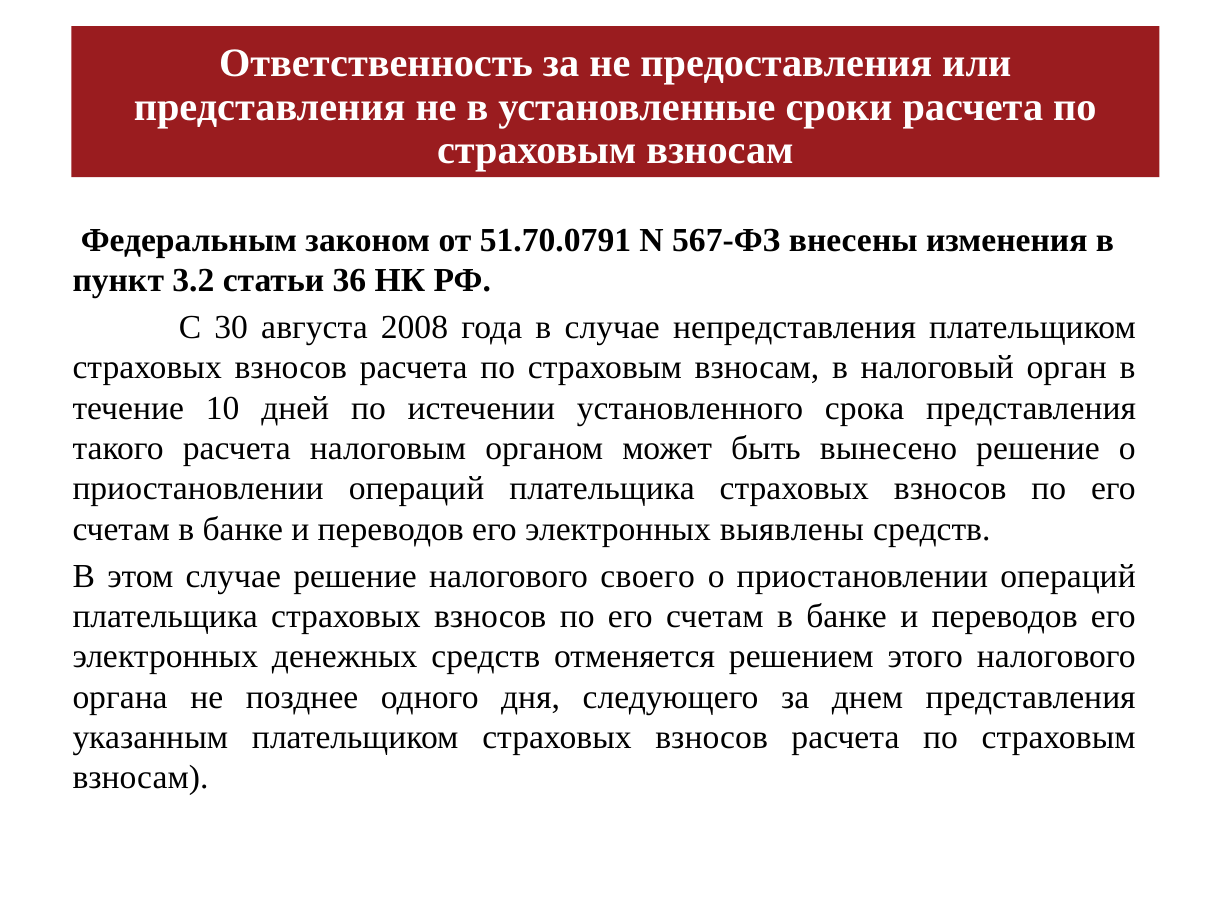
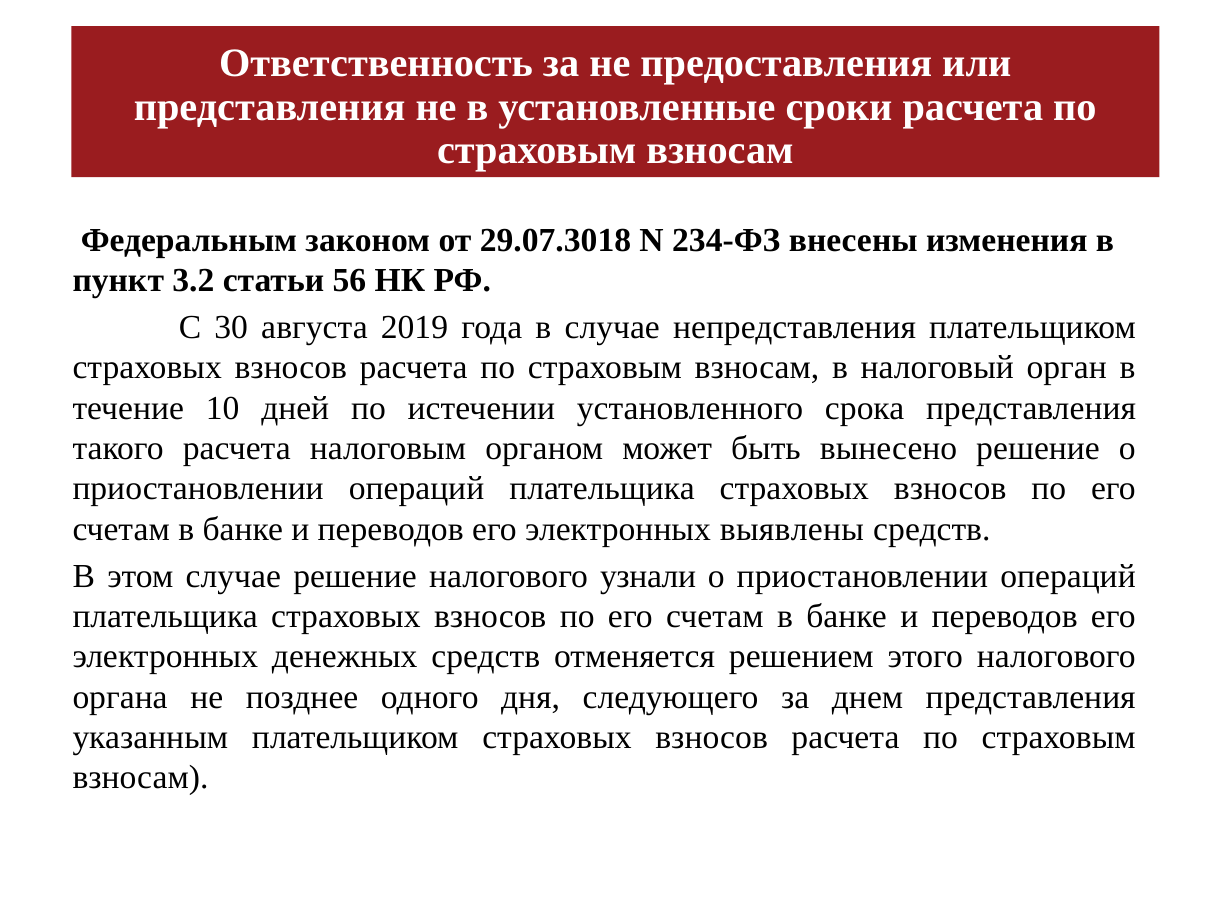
51.70.0791: 51.70.0791 -> 29.07.3018
567-ФЗ: 567-ФЗ -> 234-ФЗ
36: 36 -> 56
2008: 2008 -> 2019
своего: своего -> узнали
